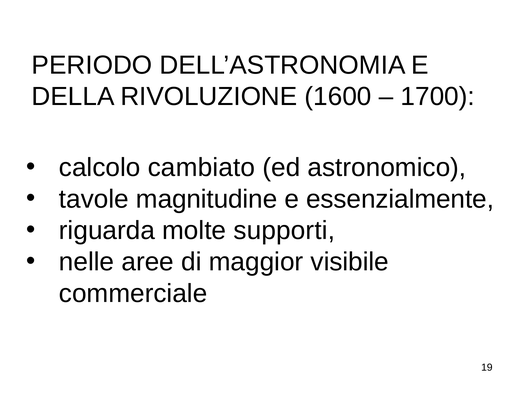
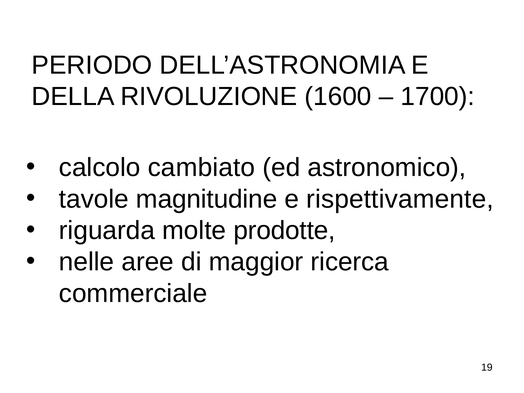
essenzialmente: essenzialmente -> rispettivamente
supporti: supporti -> prodotte
visibile: visibile -> ricerca
